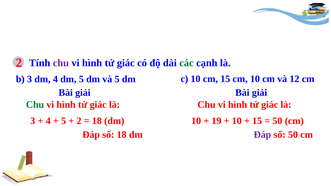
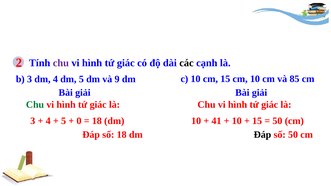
các colour: green -> black
12: 12 -> 85
và 5: 5 -> 9
2 at (79, 121): 2 -> 0
19: 19 -> 41
Đáp at (262, 134) colour: purple -> black
